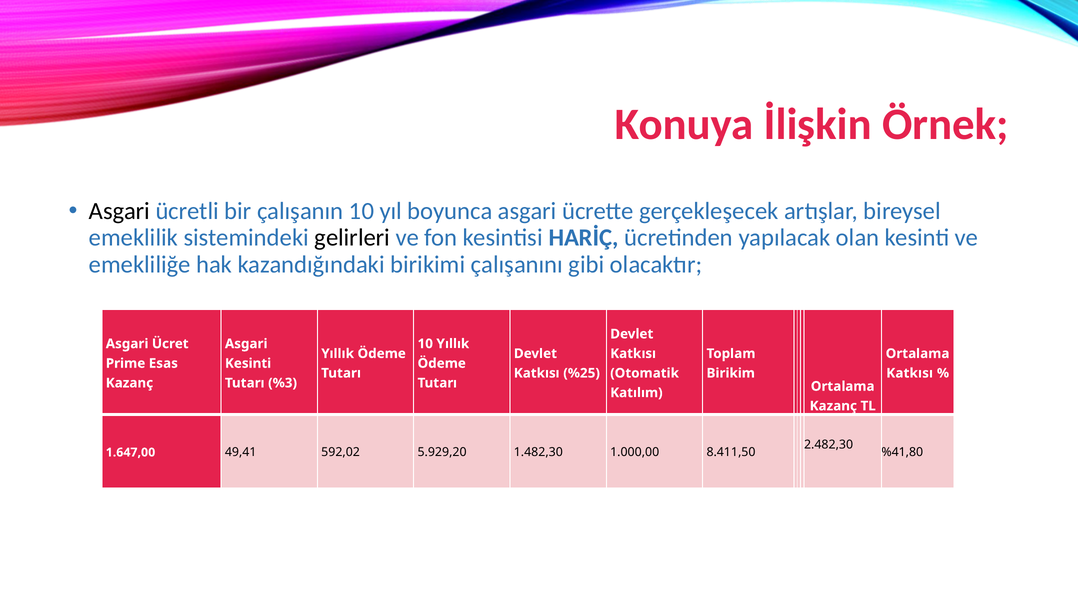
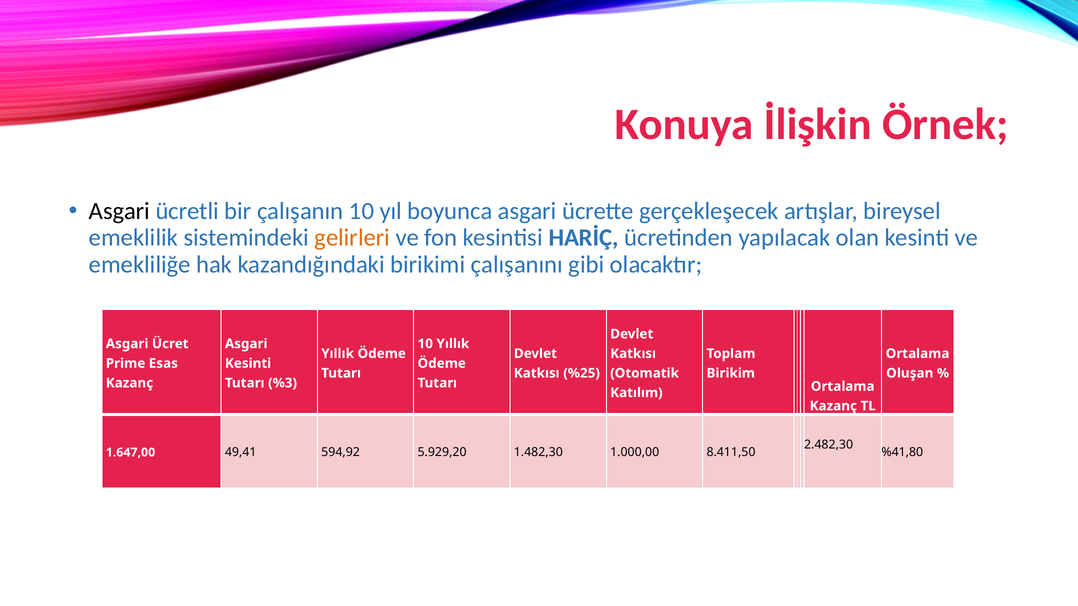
gelirleri colour: black -> orange
Katkısı at (910, 373): Katkısı -> Oluşan
592,02: 592,02 -> 594,92
